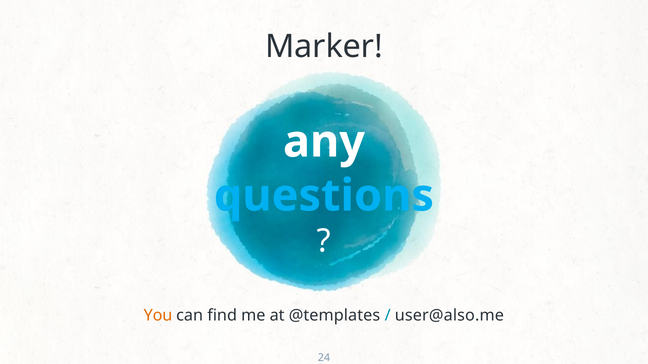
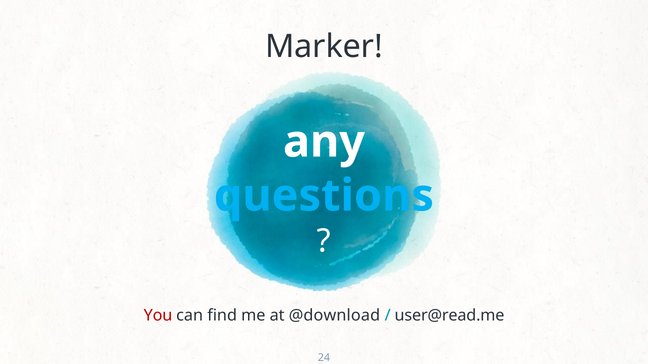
You colour: orange -> red
@templates: @templates -> @download
user@also.me: user@also.me -> user@read.me
